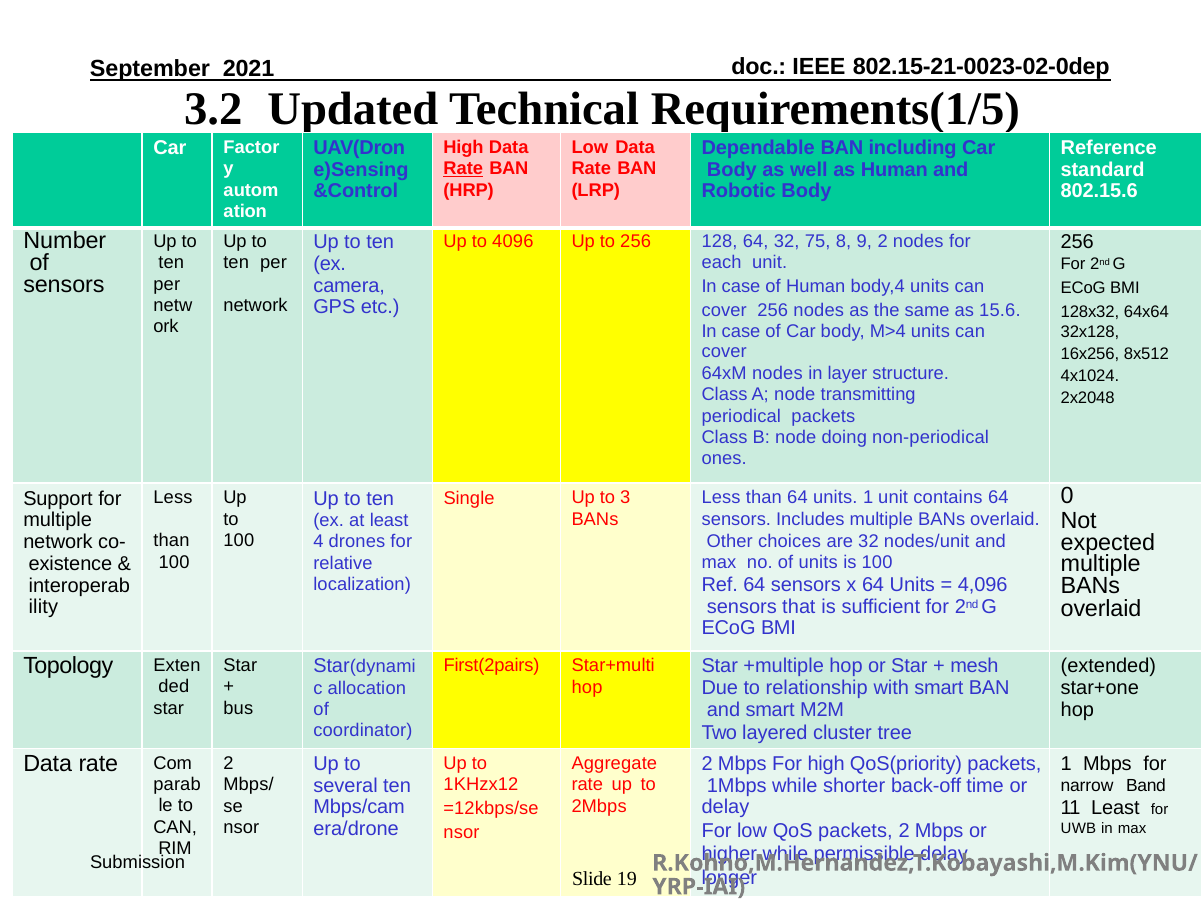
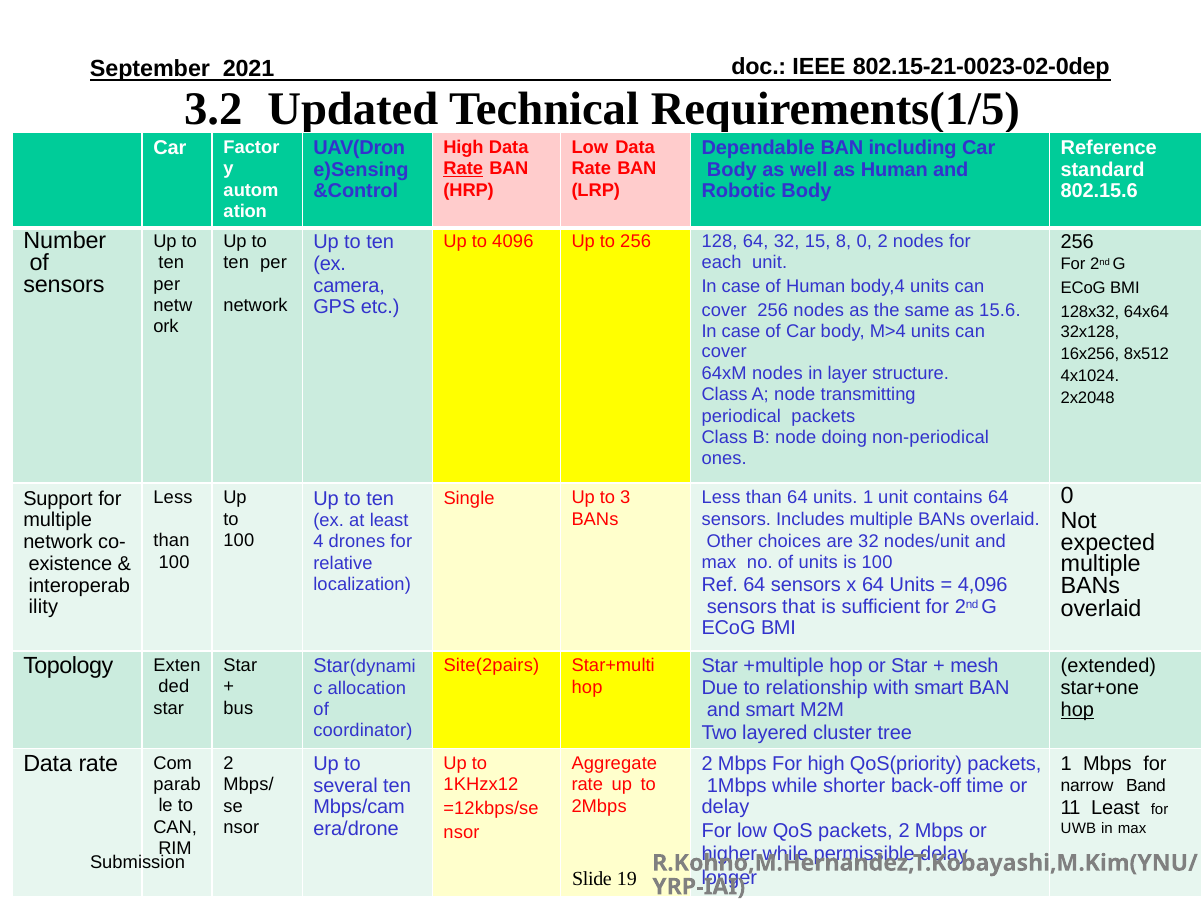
75: 75 -> 15
8 9: 9 -> 0
First(2pairs: First(2pairs -> Site(2pairs
hop at (1077, 709) underline: none -> present
